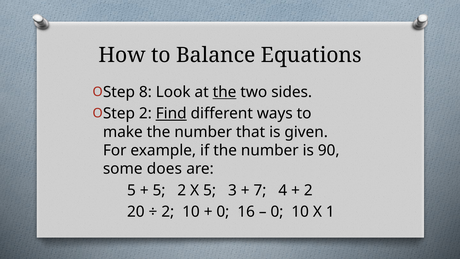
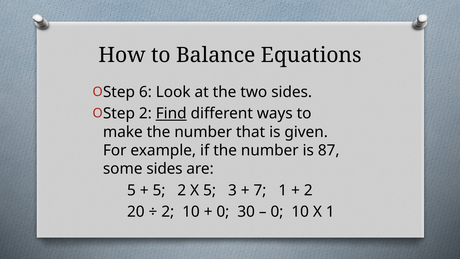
8: 8 -> 6
the at (225, 92) underline: present -> none
90: 90 -> 87
some does: does -> sides
7 4: 4 -> 1
16: 16 -> 30
